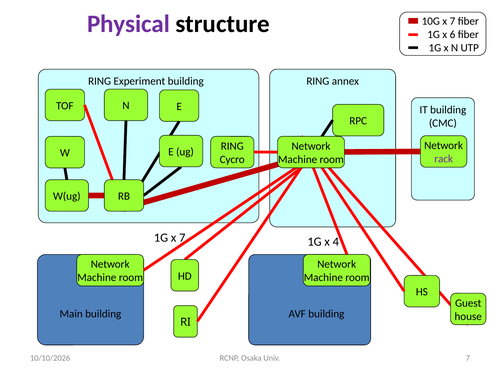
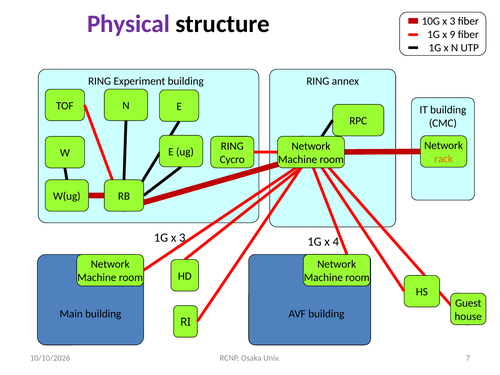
10G x 7: 7 -> 3
6: 6 -> 9
rack colour: purple -> orange
1G x 7: 7 -> 3
